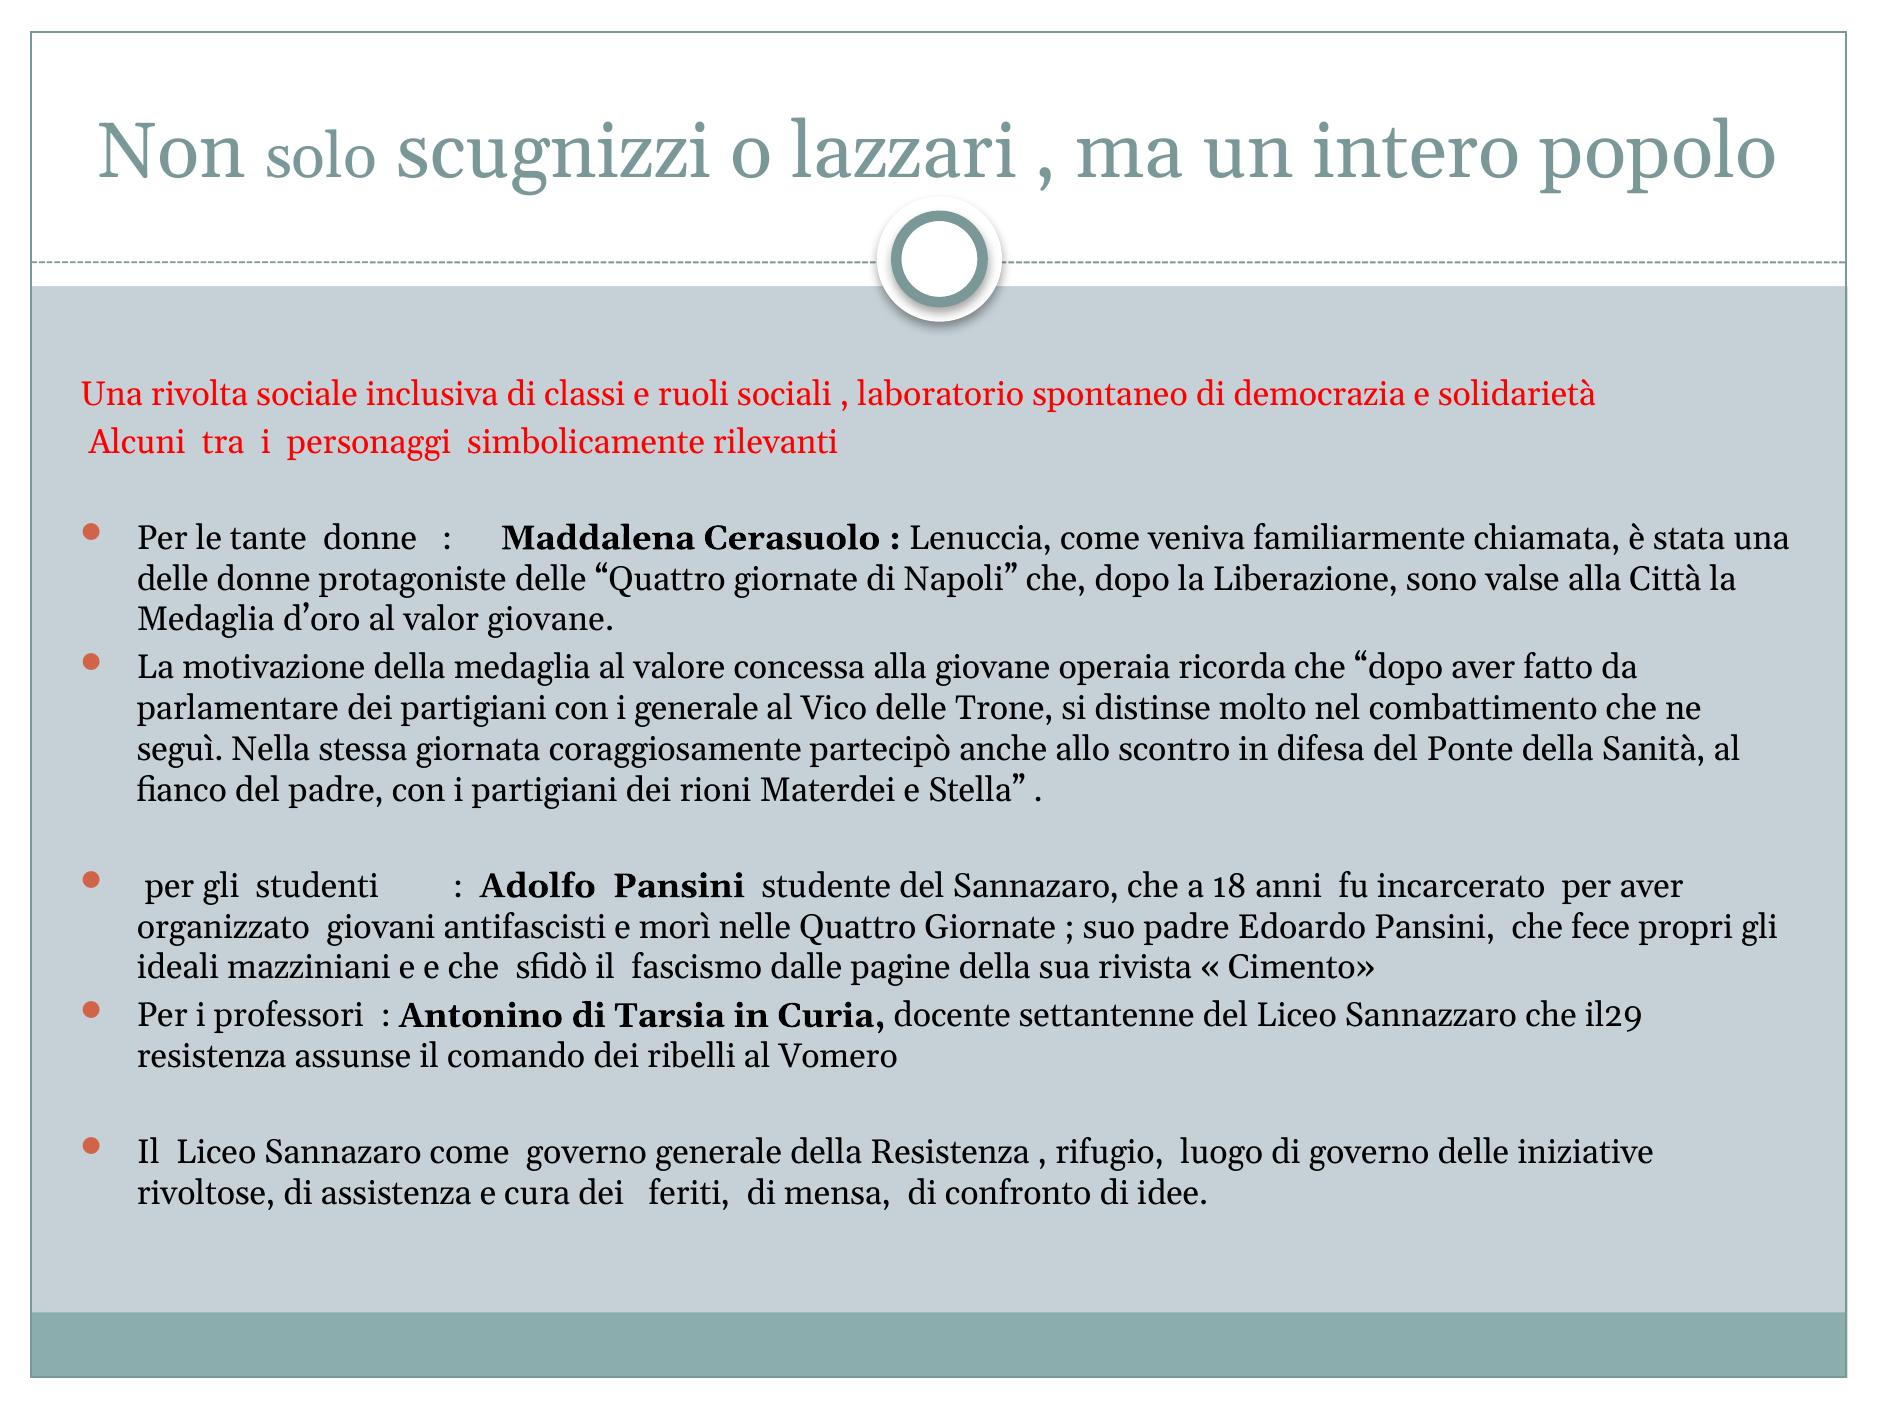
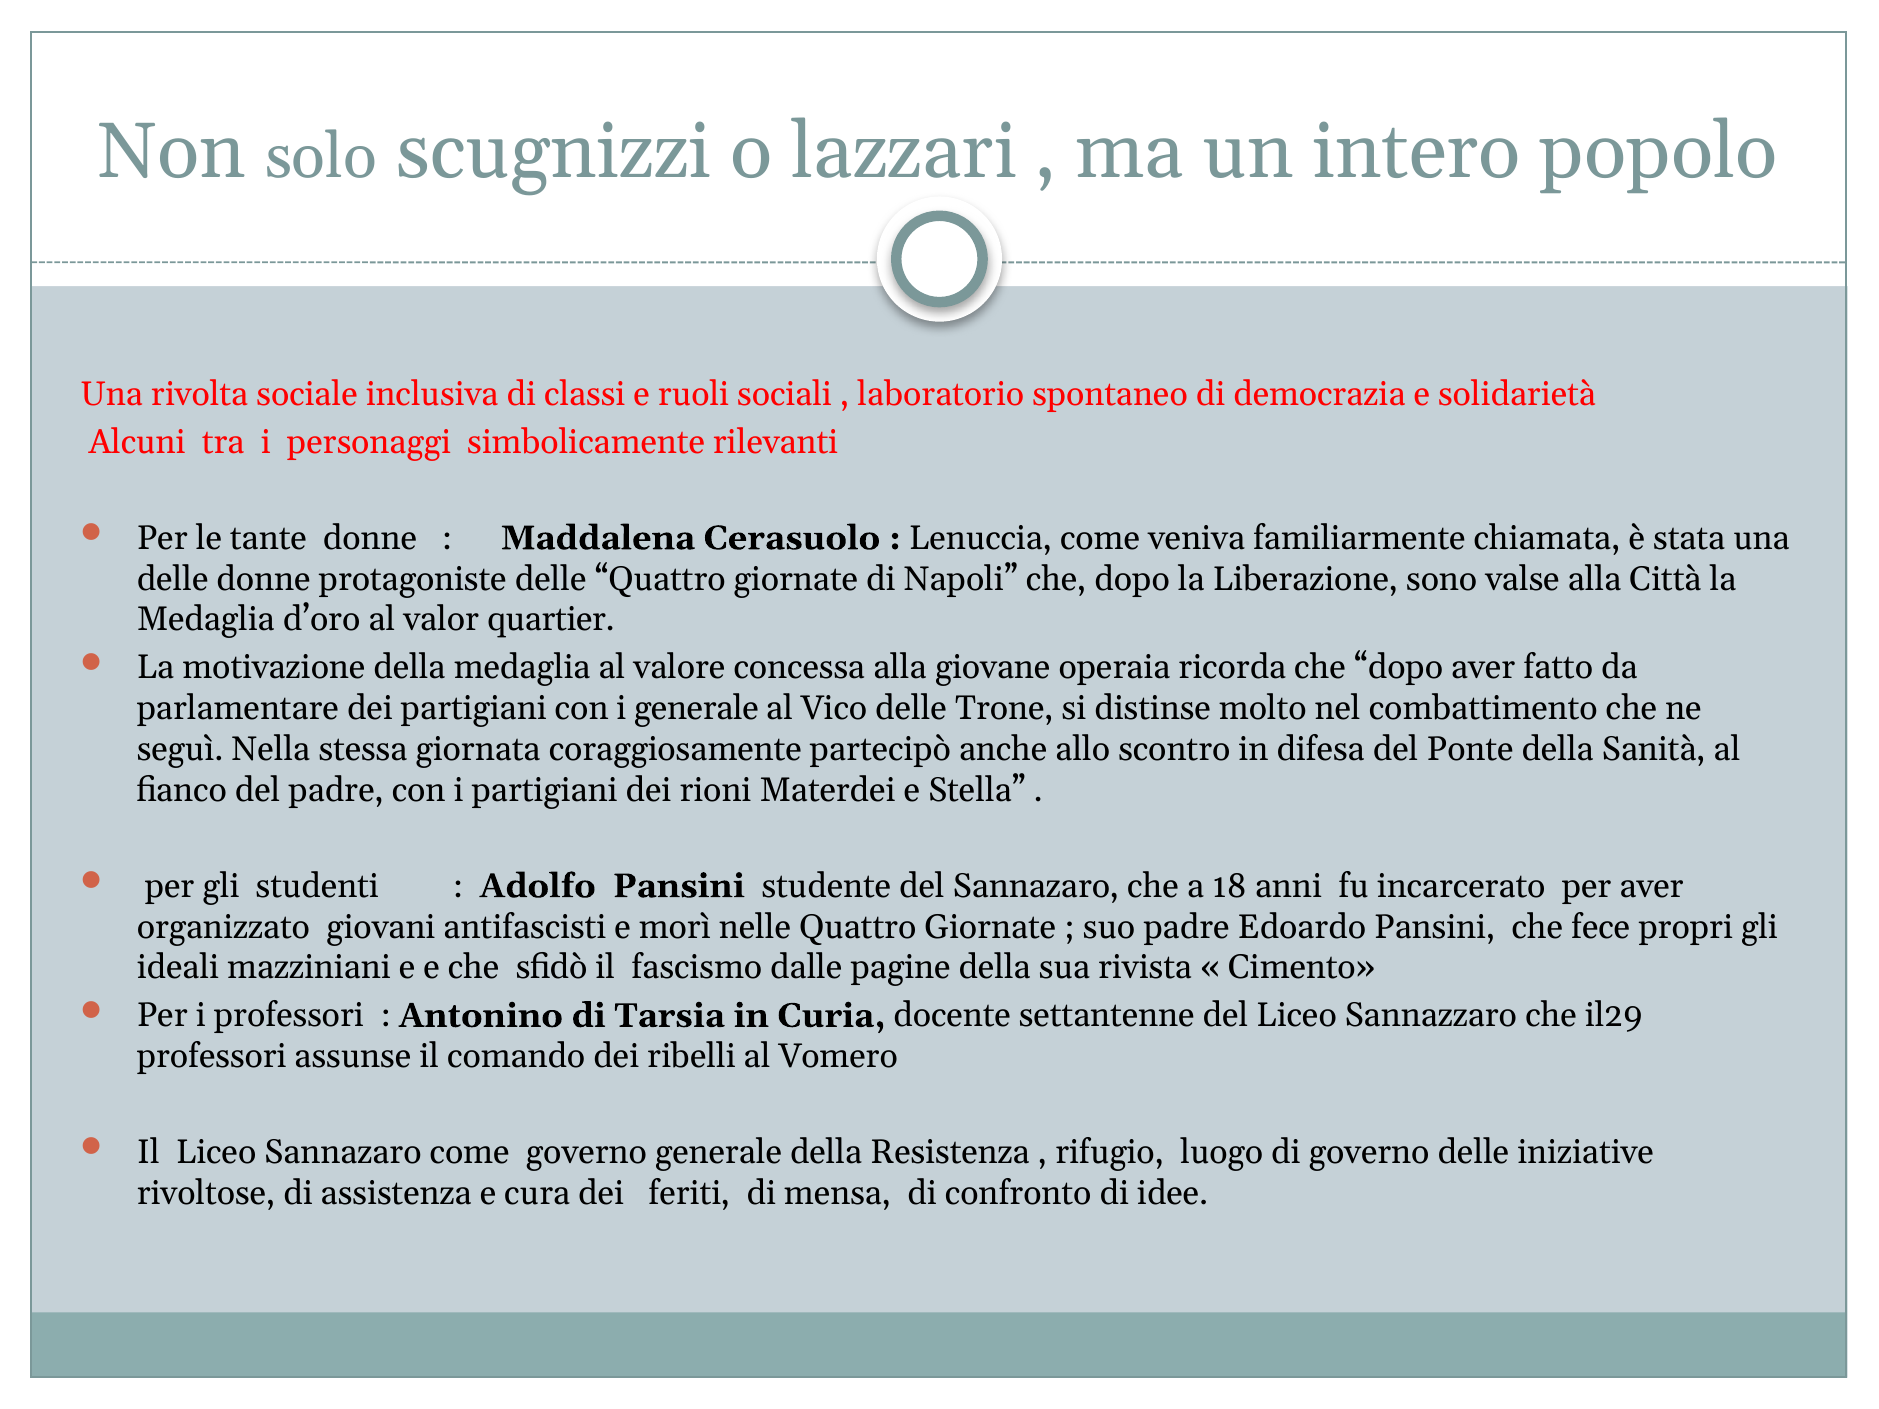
valor giovane: giovane -> quartier
resistenza at (212, 1057): resistenza -> professori
